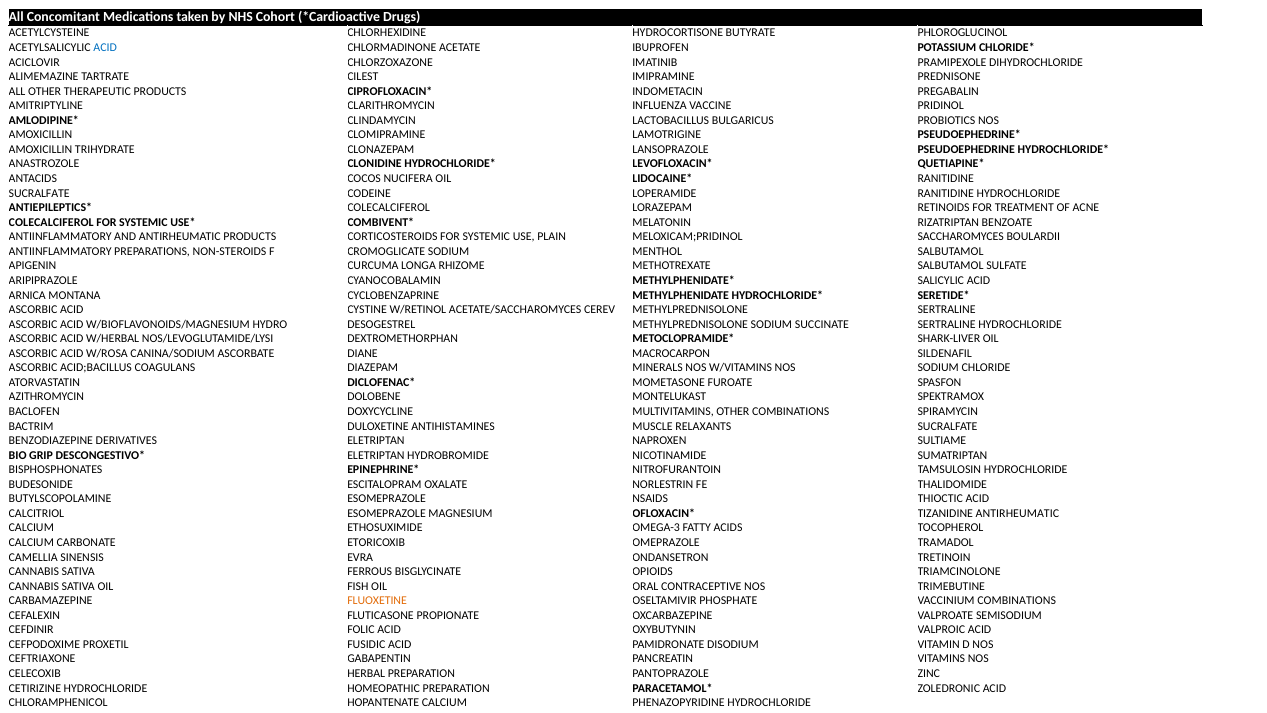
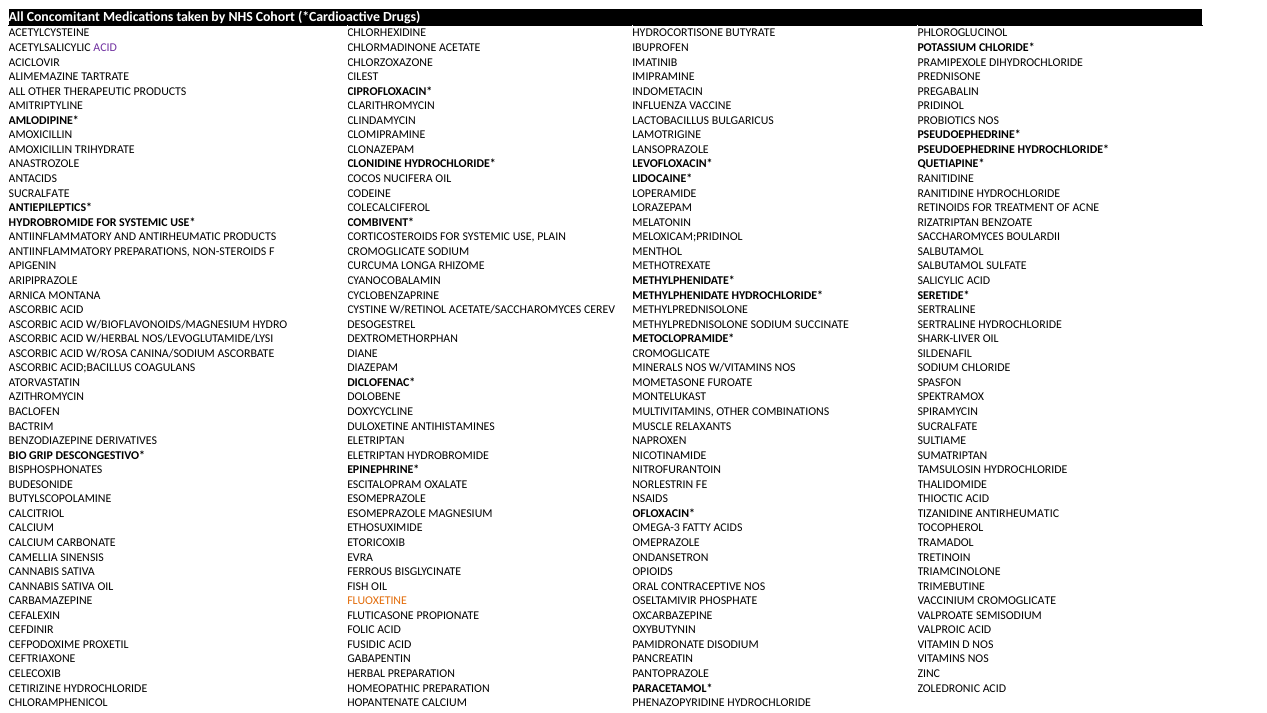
ACID at (105, 48) colour: blue -> purple
COLECALCIFEROL at (51, 222): COLECALCIFEROL -> HYDROBROMIDE
DIANE MACROCARPON: MACROCARPON -> CROMOGLICATE
VACCINIUM COMBINATIONS: COMBINATIONS -> CROMOGLICATE
